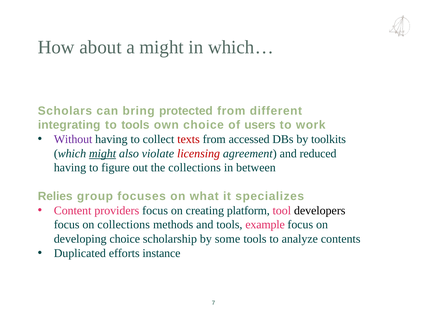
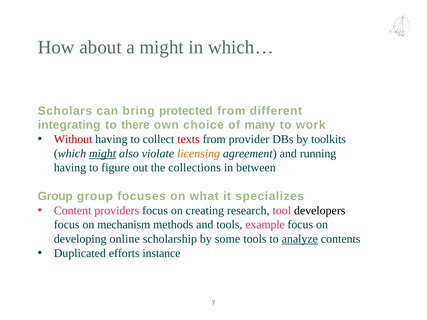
to tools: tools -> there
users: users -> many
Without colour: purple -> red
accessed: accessed -> provider
licensing colour: red -> orange
reduced: reduced -> running
Relies at (55, 196): Relies -> Group
platform: platform -> research
on collections: collections -> mechanism
developing choice: choice -> online
analyze underline: none -> present
